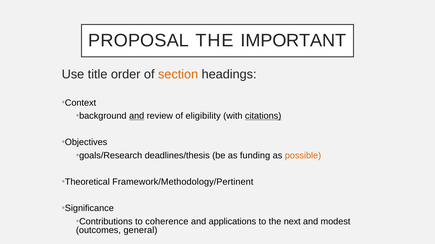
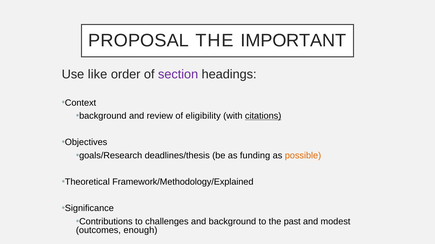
title: title -> like
section colour: orange -> purple
and at (137, 116) underline: present -> none
Framework/Methodology/Pertinent: Framework/Methodology/Pertinent -> Framework/Methodology/Explained
coherence: coherence -> challenges
and applications: applications -> background
next: next -> past
general: general -> enough
